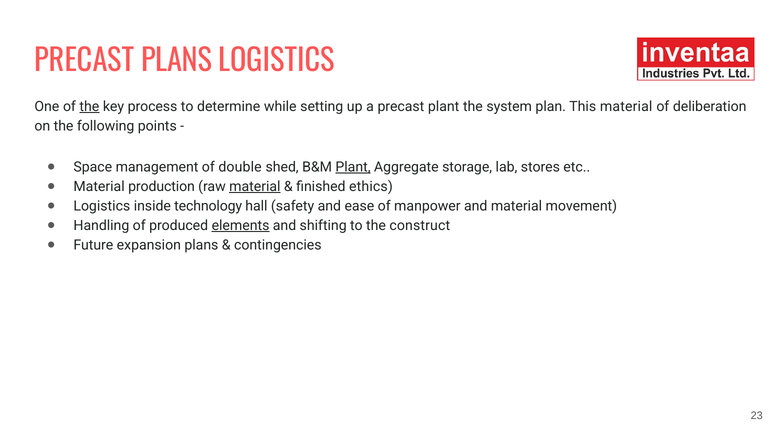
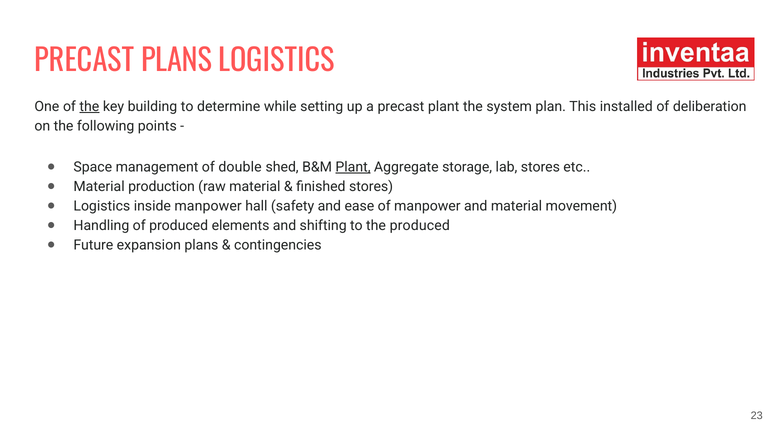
process: process -> building
This material: material -> installed
material at (255, 187) underline: present -> none
finished ethics: ethics -> stores
inside technology: technology -> manpower
elements underline: present -> none
the construct: construct -> produced
